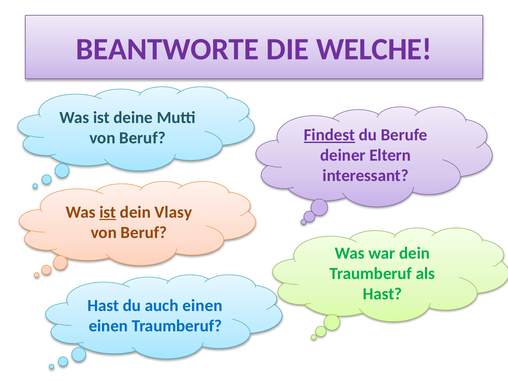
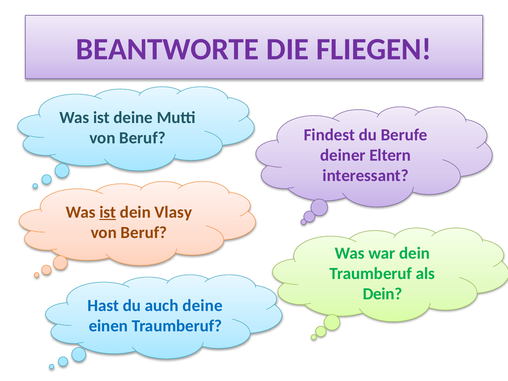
WELCHE: WELCHE -> FLIEGEN
Findest underline: present -> none
Hast at (382, 294): Hast -> Dein
auch einen: einen -> deine
